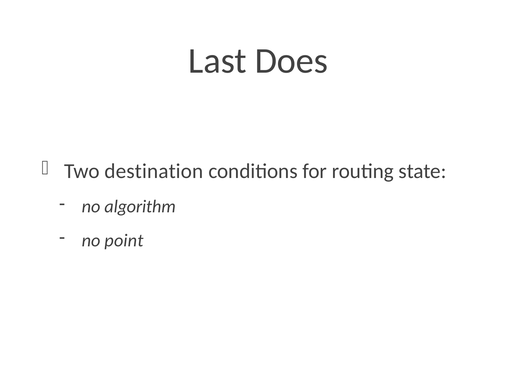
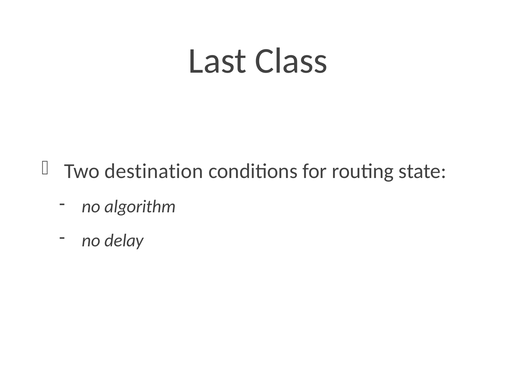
Does: Does -> Class
point: point -> delay
